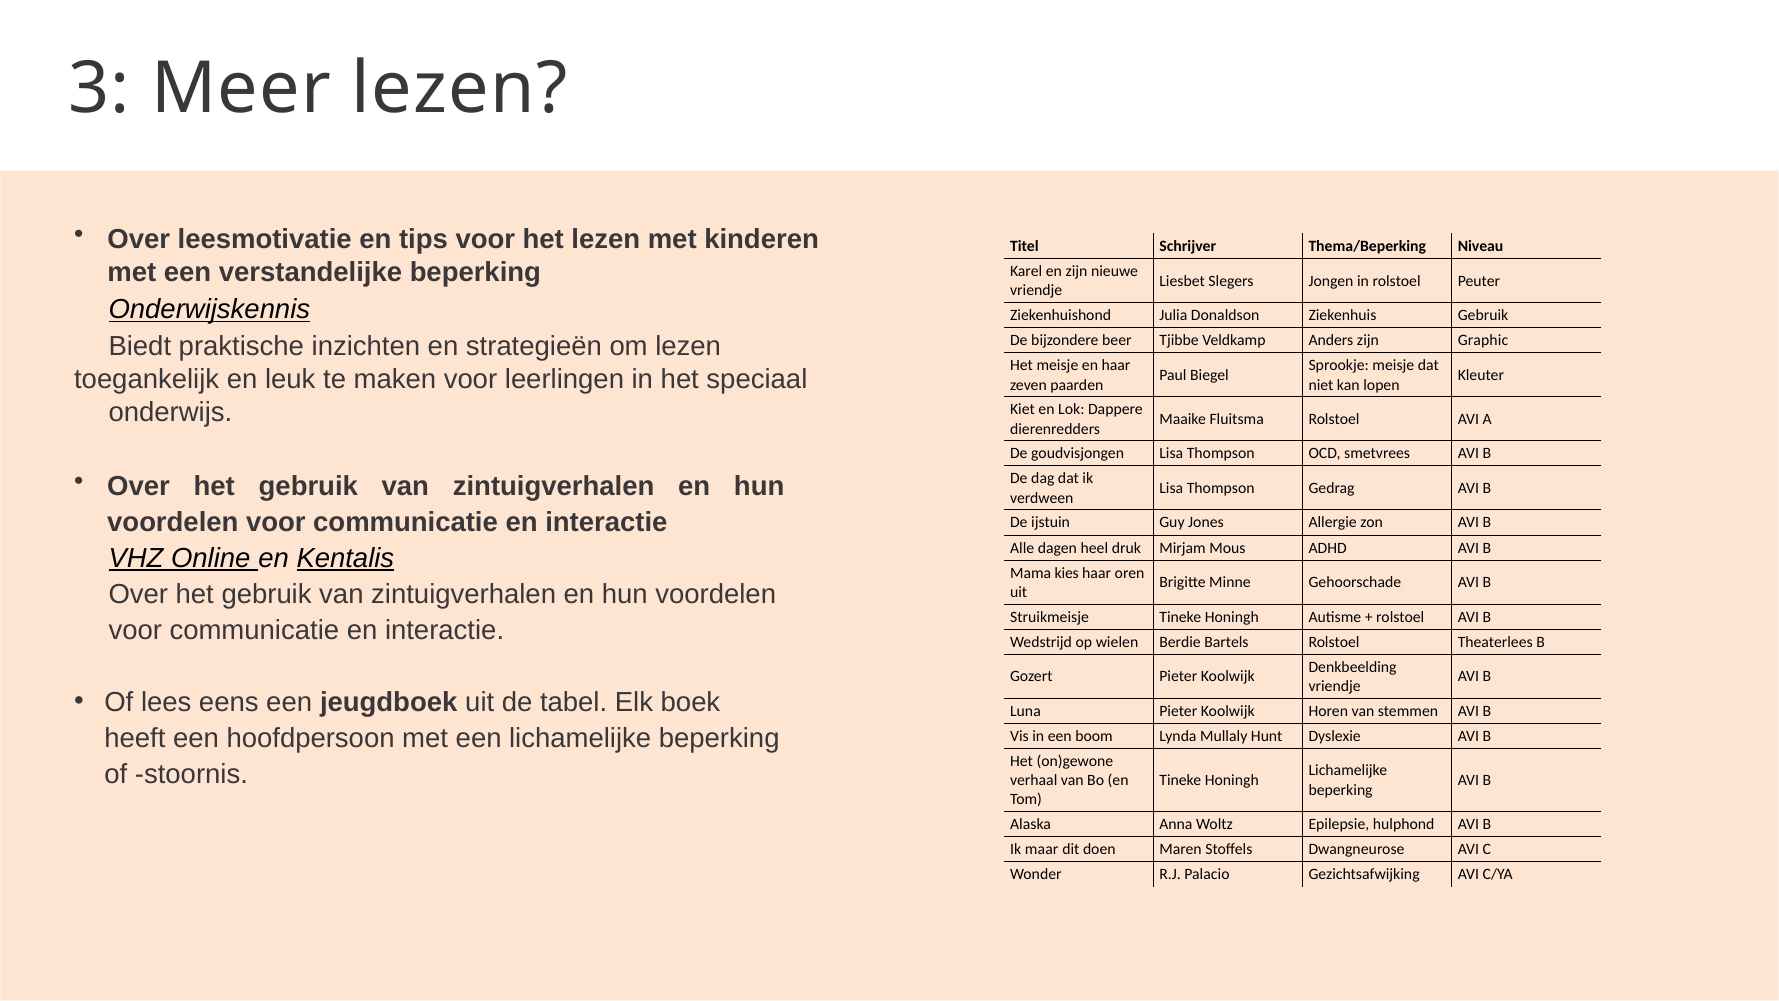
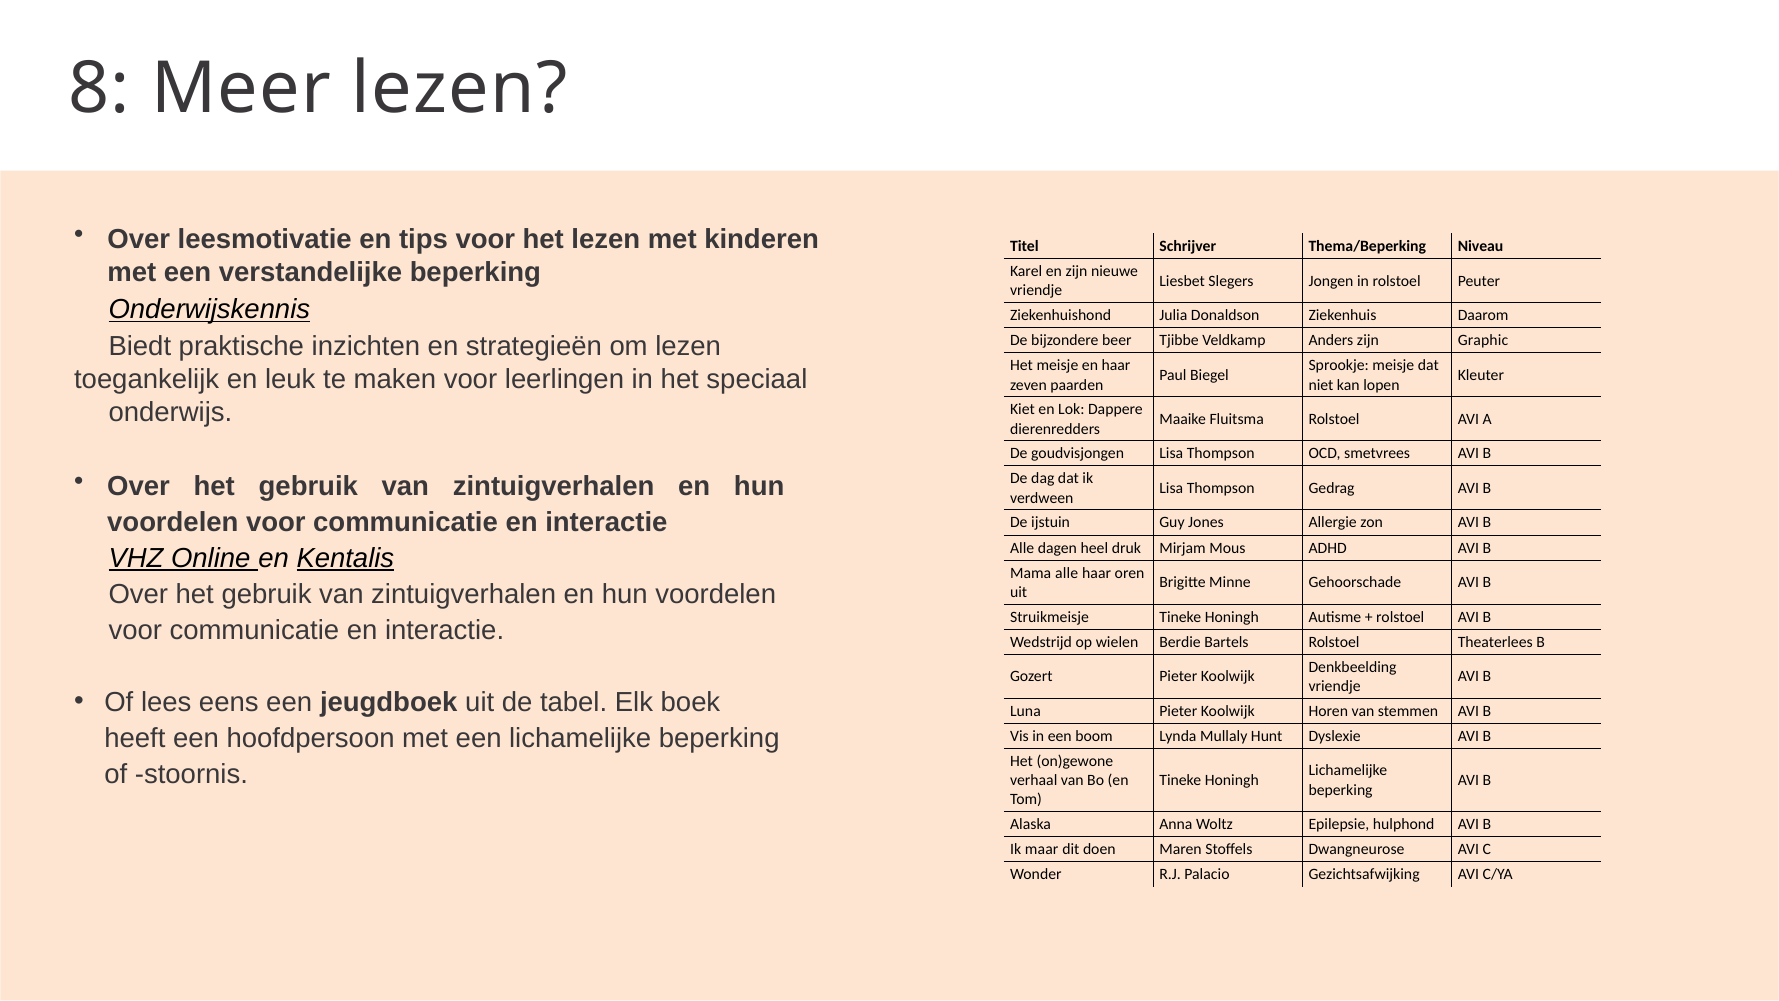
3: 3 -> 8
Ziekenhuis Gebruik: Gebruik -> Daarom
Mama kies: kies -> alle
